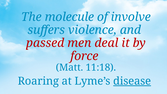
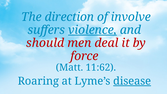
molecule: molecule -> direction
violence underline: none -> present
passed: passed -> should
11:18: 11:18 -> 11:62
